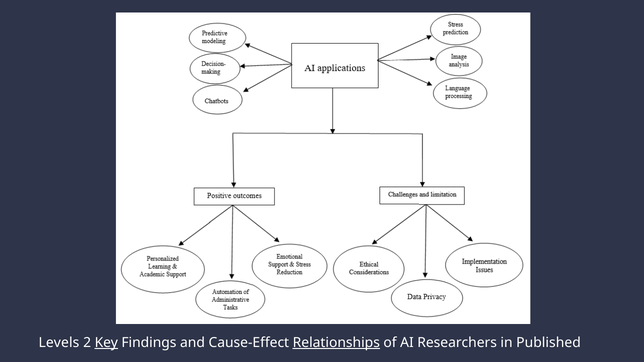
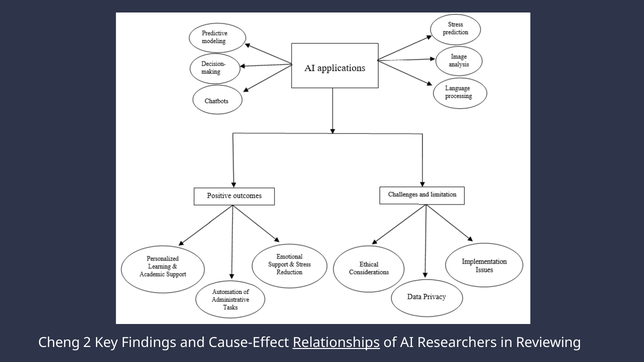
Levels: Levels -> Cheng
Key underline: present -> none
Published: Published -> Reviewing
